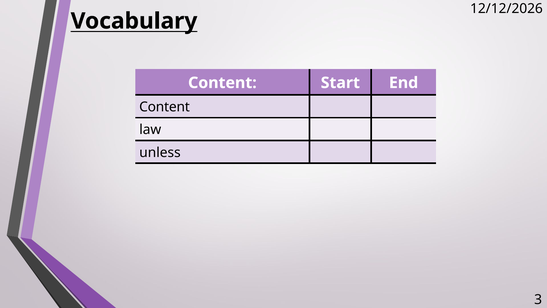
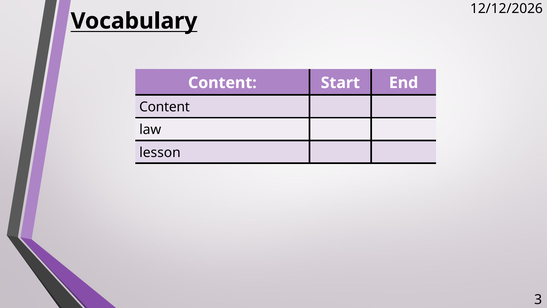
unless: unless -> lesson
